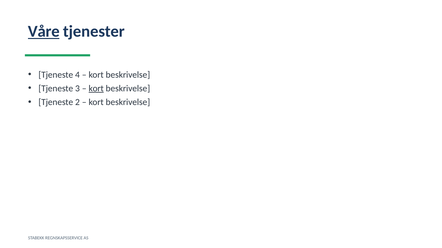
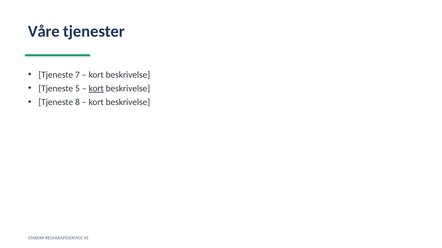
Våre underline: present -> none
4: 4 -> 7
3: 3 -> 5
2: 2 -> 8
